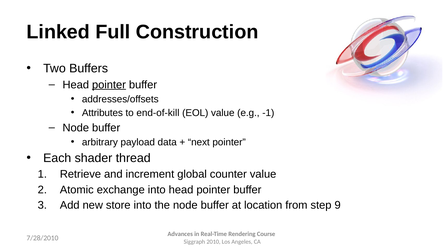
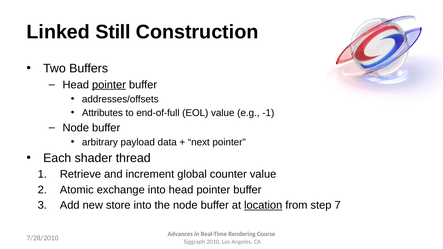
Full: Full -> Still
end-of-kill: end-of-kill -> end-of-full
location underline: none -> present
9: 9 -> 7
